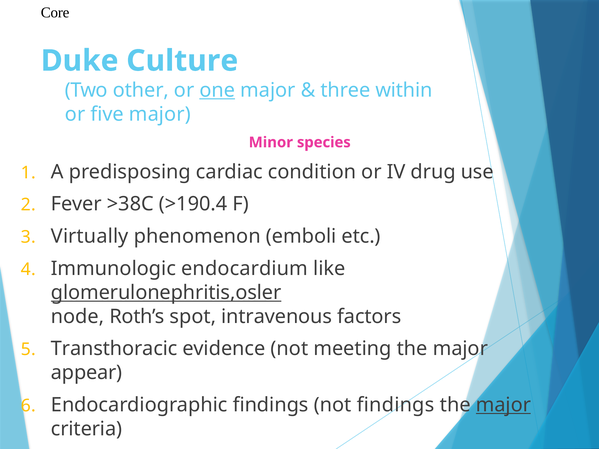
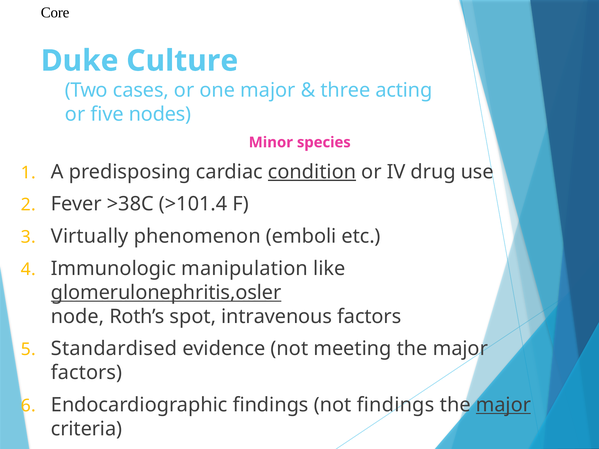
other: other -> cases
one underline: present -> none
within: within -> acting
five major: major -> nodes
condition underline: none -> present
>190.4: >190.4 -> >101.4
endocardium: endocardium -> manipulation
Transthoracic: Transthoracic -> Standardised
appear at (87, 373): appear -> factors
